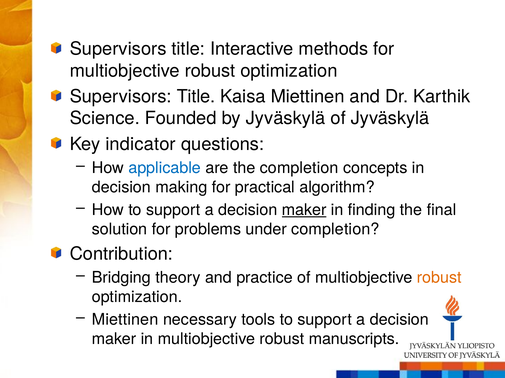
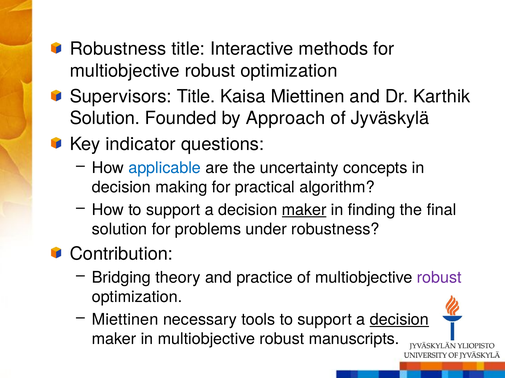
Supervisors at (118, 49): Supervisors -> Robustness
Science at (105, 119): Science -> Solution
by Jyväskylä: Jyväskylä -> Approach
the completion: completion -> uncertainty
under completion: completion -> robustness
robust at (439, 278) colour: orange -> purple
decision at (399, 320) underline: none -> present
